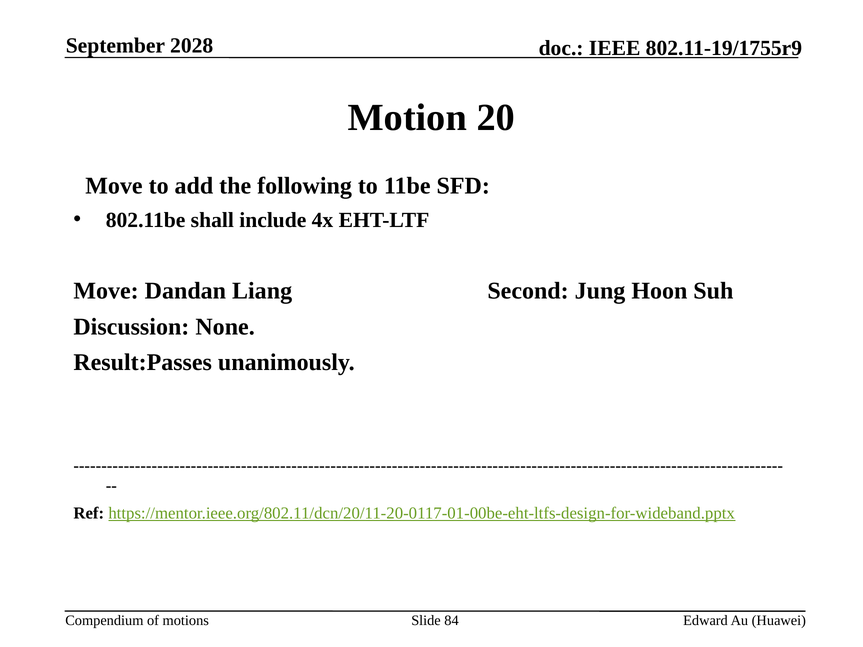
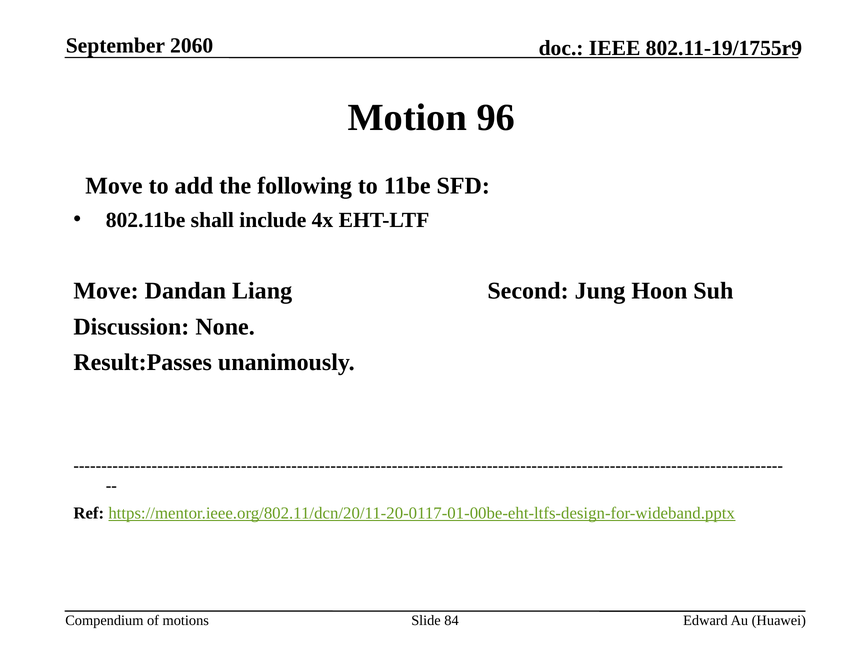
2028: 2028 -> 2060
20: 20 -> 96
